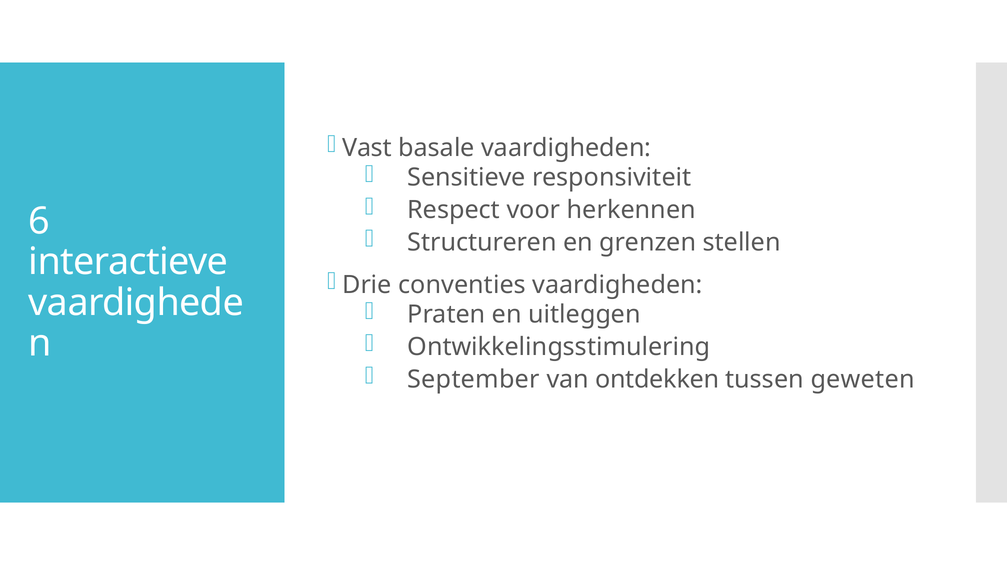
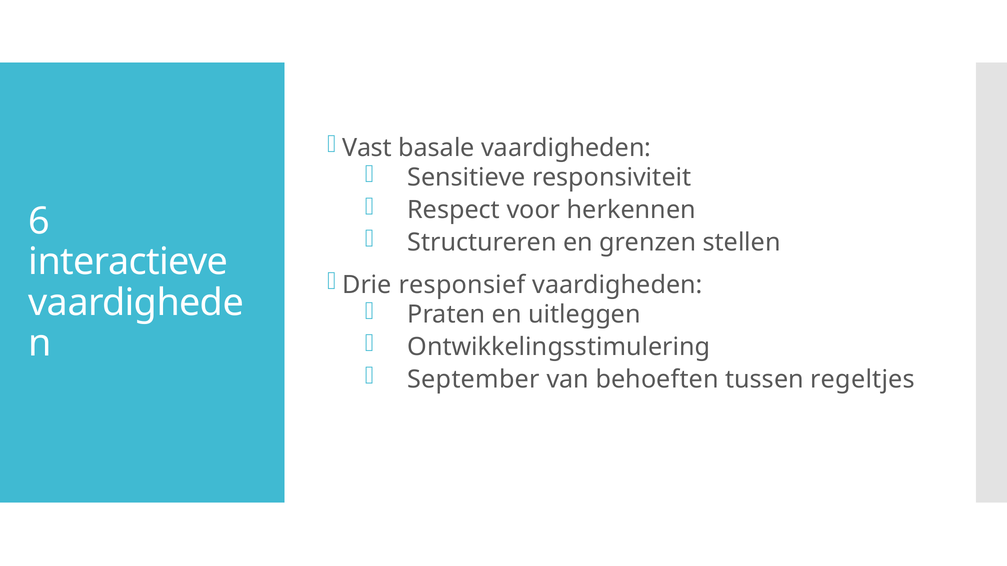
conventies: conventies -> responsief
ontdekken: ontdekken -> behoeften
geweten: geweten -> regeltjes
